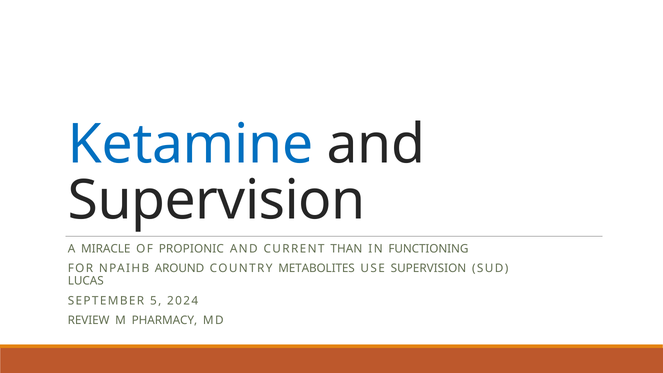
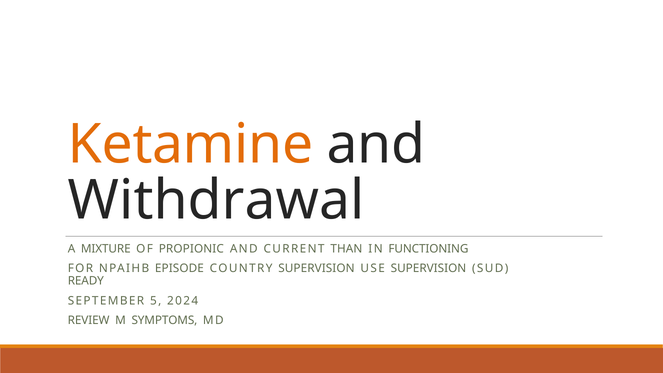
Ketamine colour: blue -> orange
Supervision at (217, 201): Supervision -> Withdrawal
MIRACLE: MIRACLE -> MIXTURE
AROUND: AROUND -> EPISODE
COUNTRY METABOLITES: METABOLITES -> SUPERVISION
LUCAS: LUCAS -> READY
PHARMACY: PHARMACY -> SYMPTOMS
